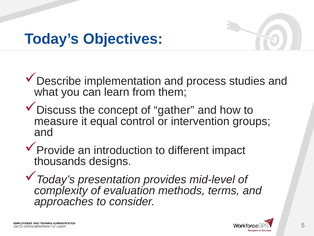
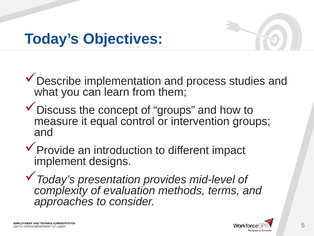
of gather: gather -> groups
thousands: thousands -> implement
